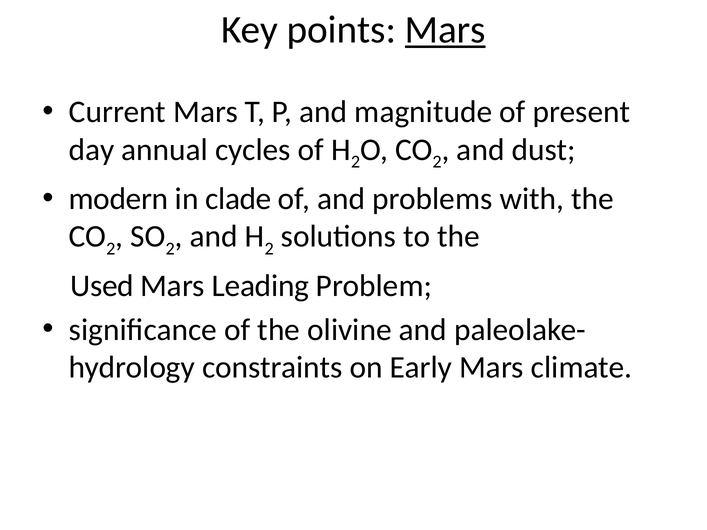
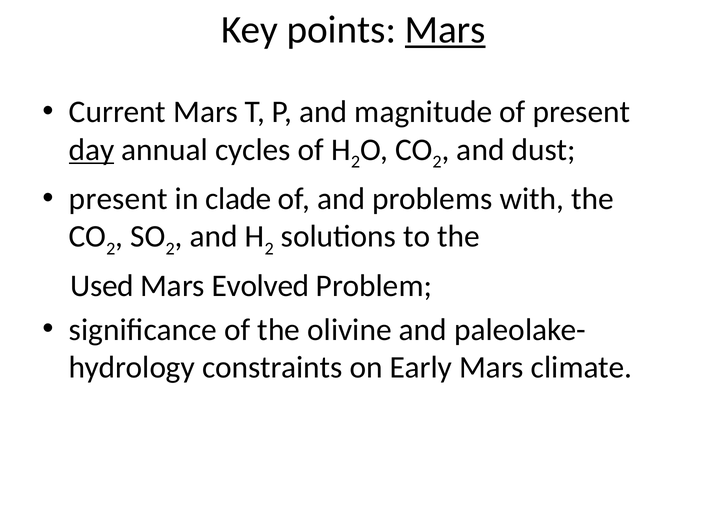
day underline: none -> present
modern at (119, 199): modern -> present
Leading: Leading -> Evolved
